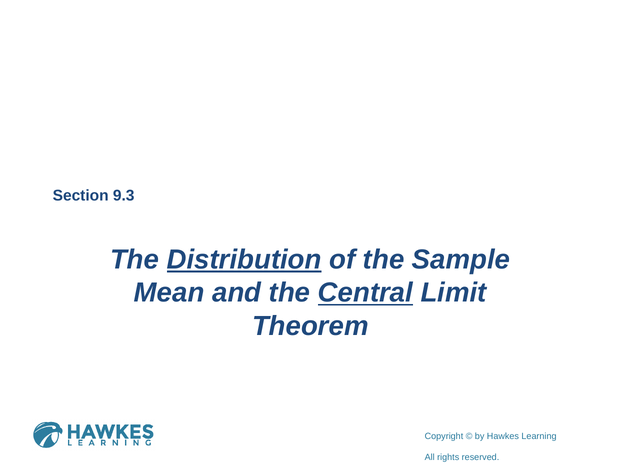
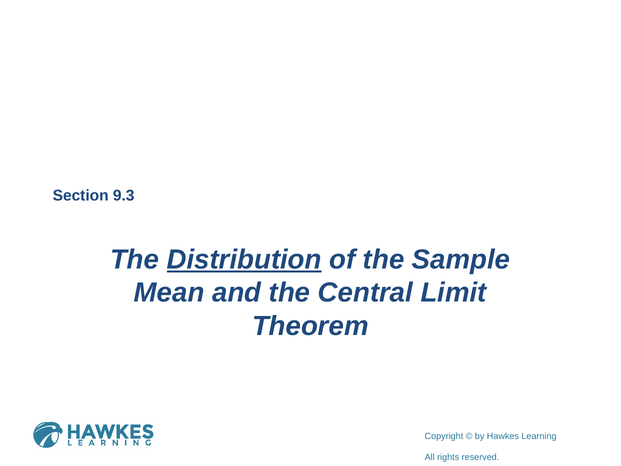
Central underline: present -> none
